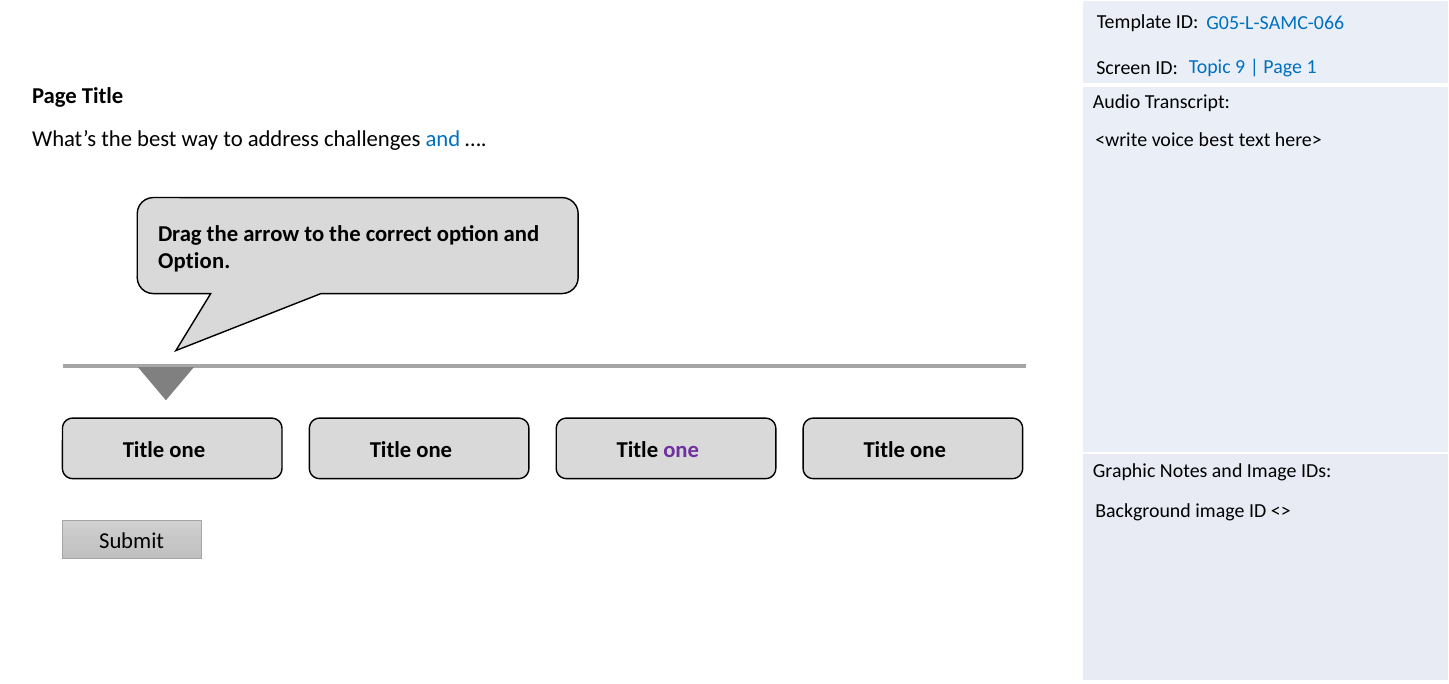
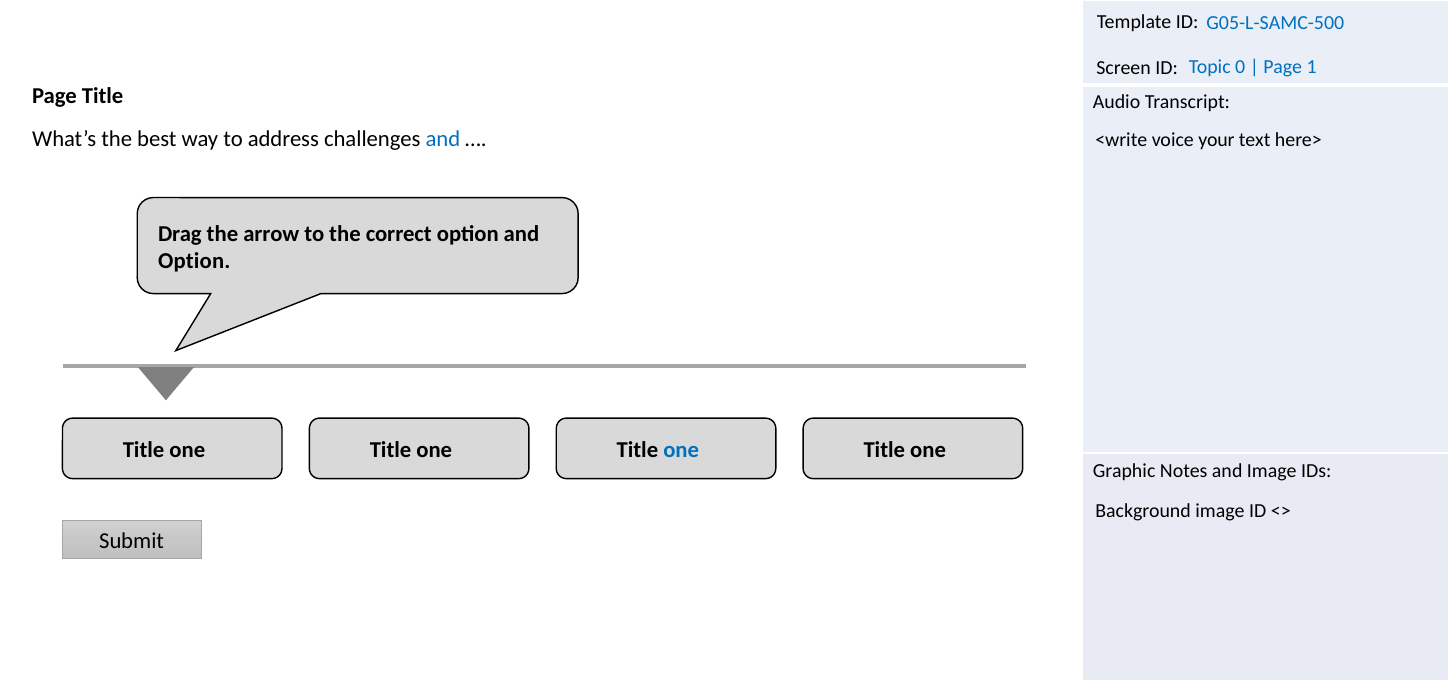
G05-L-SAMC-066: G05-L-SAMC-066 -> G05-L-SAMC-500
9: 9 -> 0
voice best: best -> your
one at (681, 450) colour: purple -> blue
